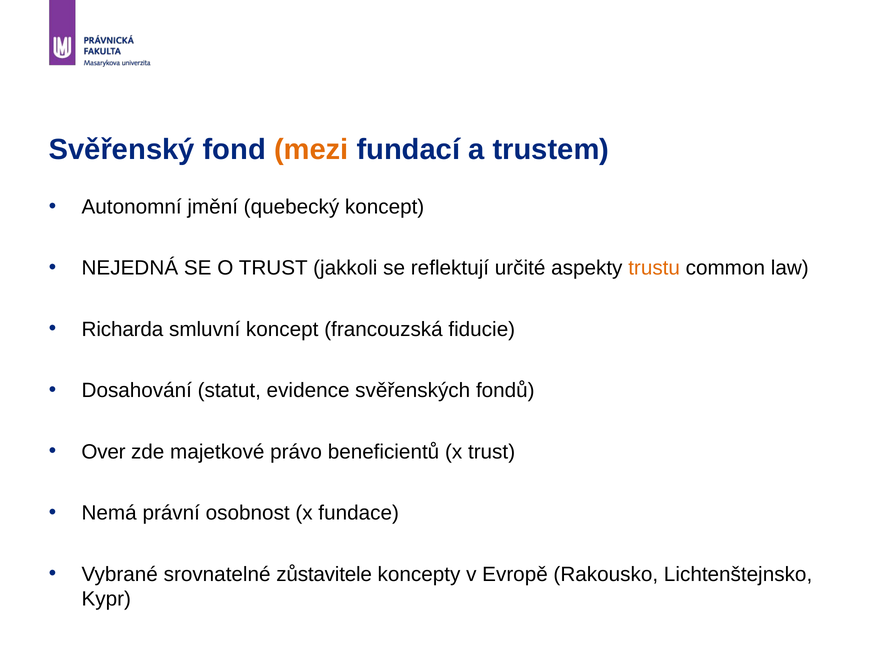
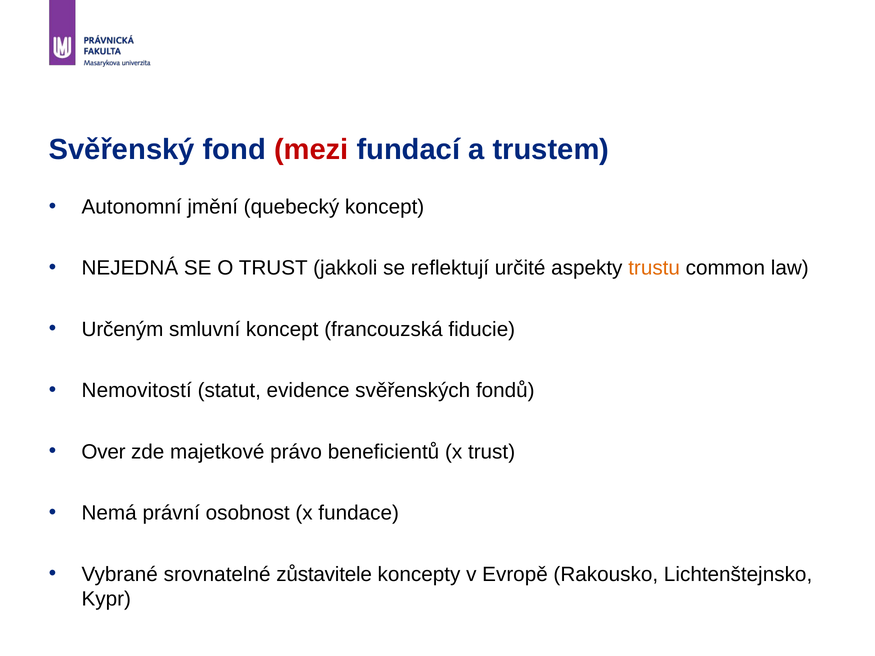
mezi colour: orange -> red
Richarda: Richarda -> Určeným
Dosahování: Dosahování -> Nemovitostí
